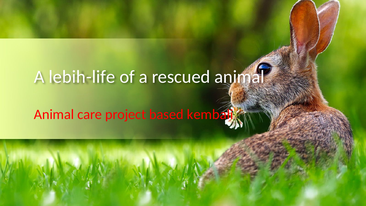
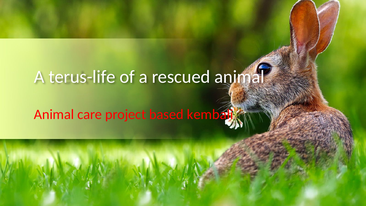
lebih-life: lebih-life -> terus-life
